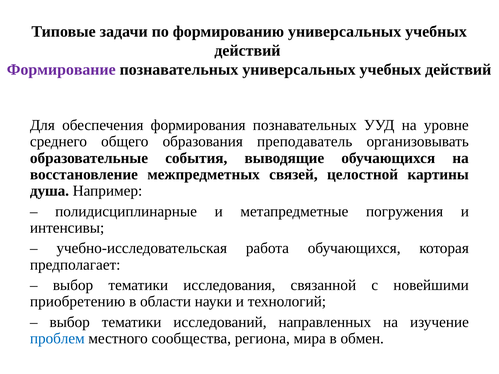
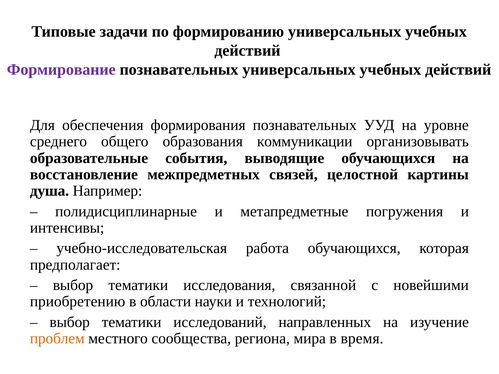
преподаватель: преподаватель -> коммуникации
проблем colour: blue -> orange
обмен: обмен -> время
